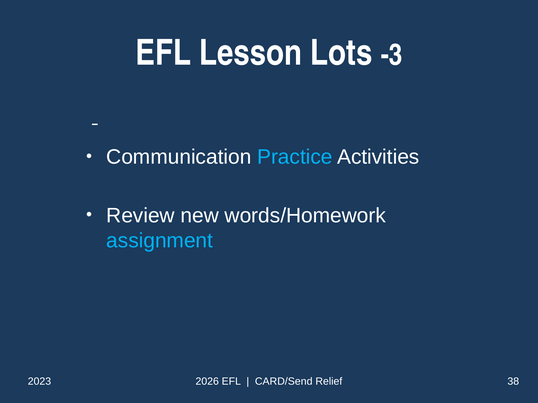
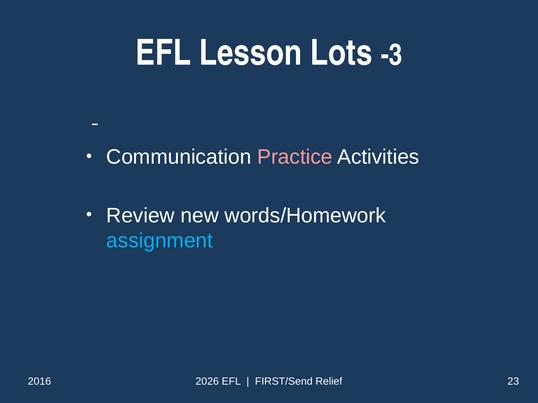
Practice colour: light blue -> pink
2023: 2023 -> 2016
CARD/Send: CARD/Send -> FIRST/Send
38: 38 -> 23
